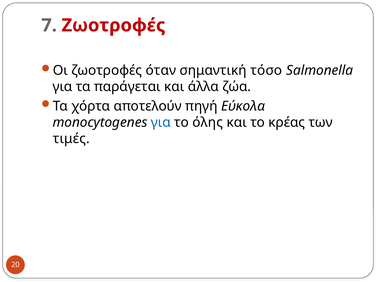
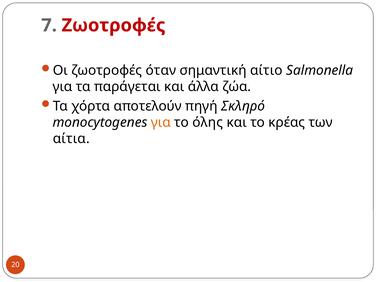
τόσο: τόσο -> αίτιο
Εύκολα: Εύκολα -> Σκληρό
για at (161, 122) colour: blue -> orange
τιμές: τιμές -> αίτια
